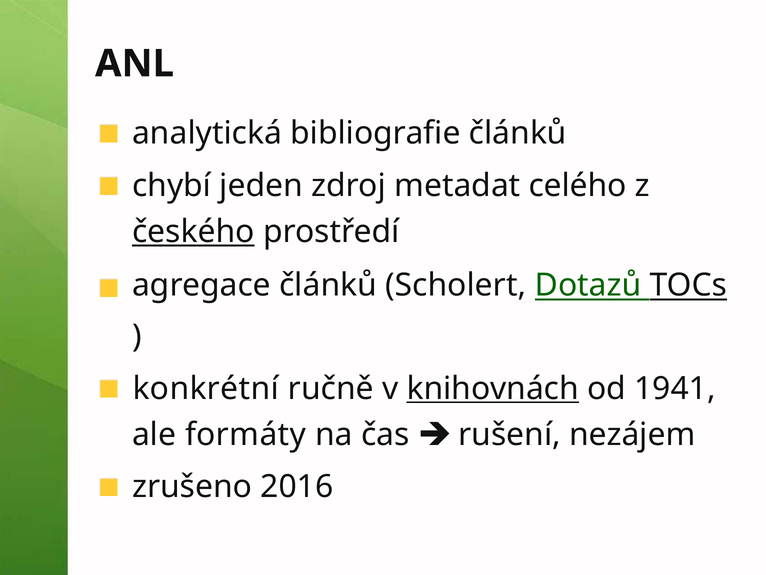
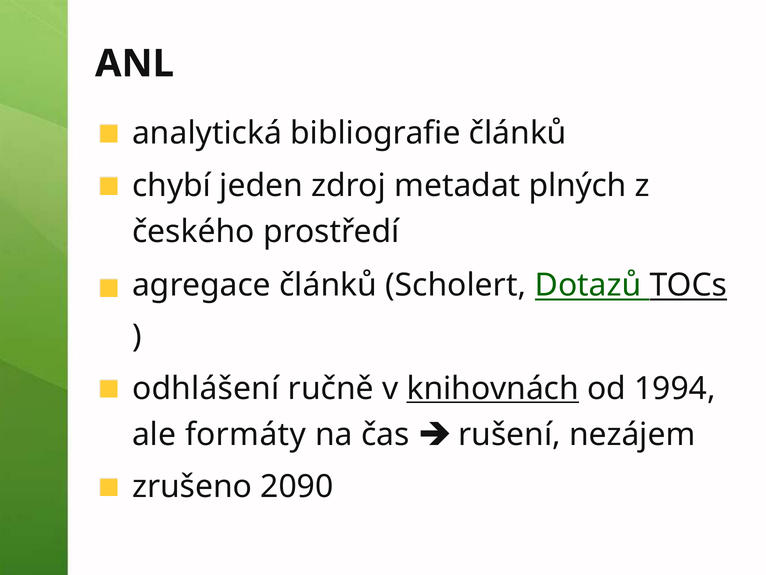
celého: celého -> plných
českého underline: present -> none
konkrétní: konkrétní -> odhlášení
1941: 1941 -> 1994
2016: 2016 -> 2090
